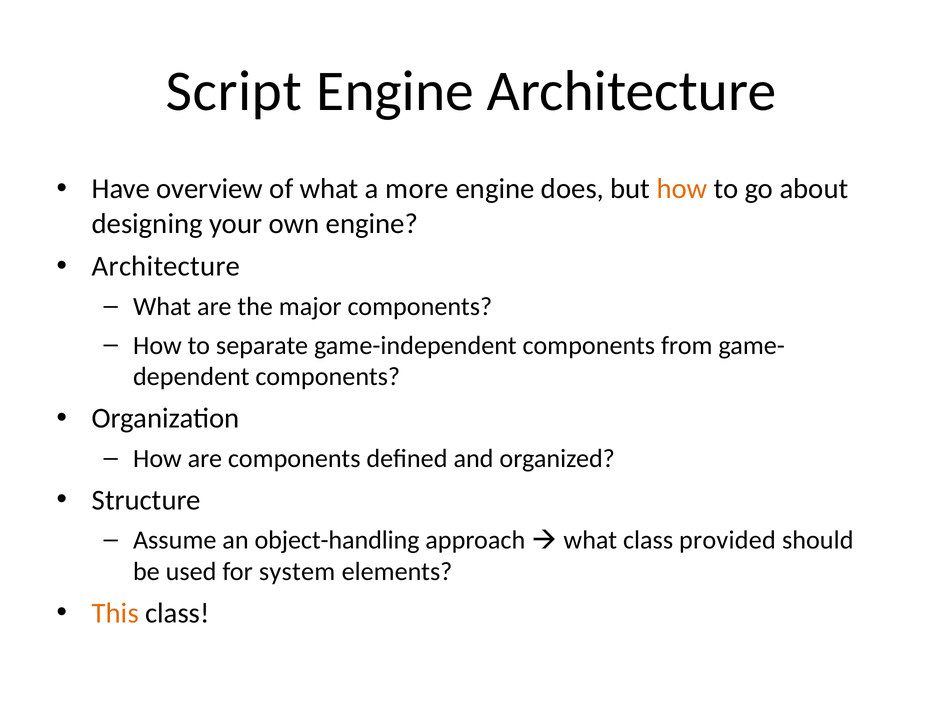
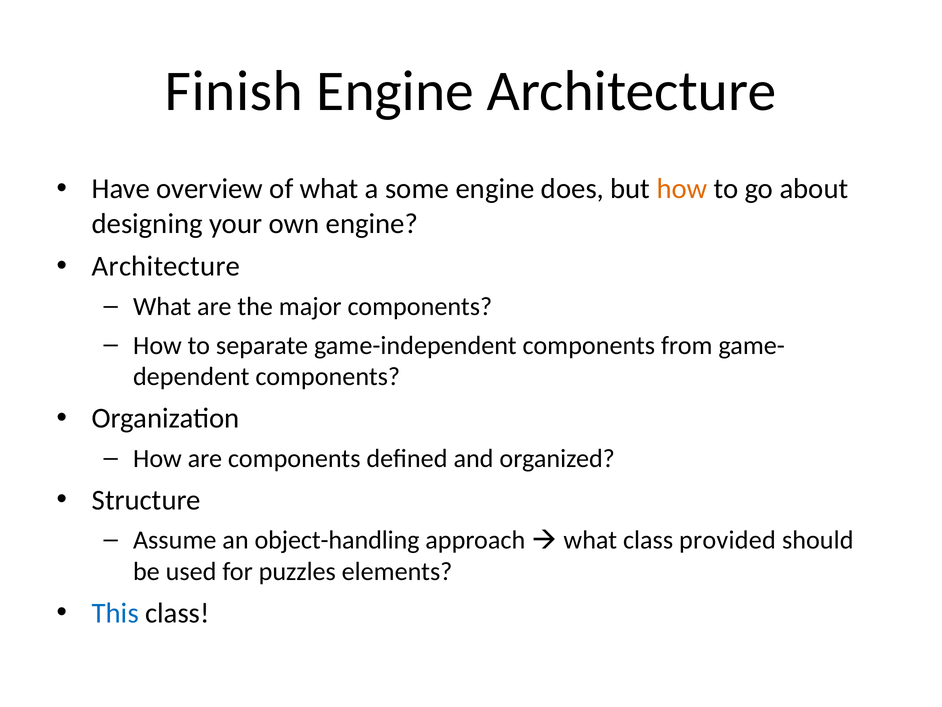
Script: Script -> Finish
more: more -> some
system: system -> puzzles
This colour: orange -> blue
